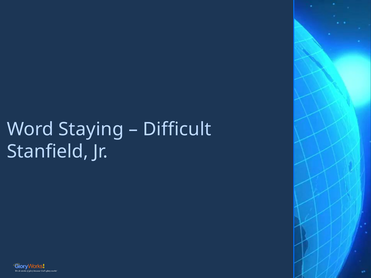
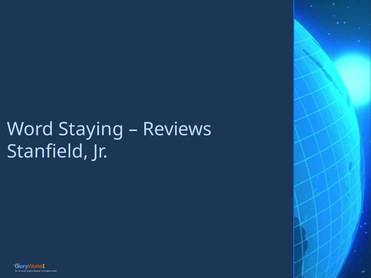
Difficult: Difficult -> Reviews
